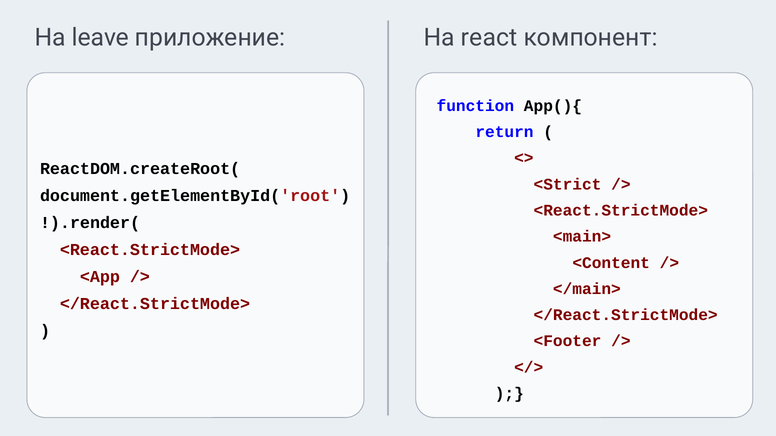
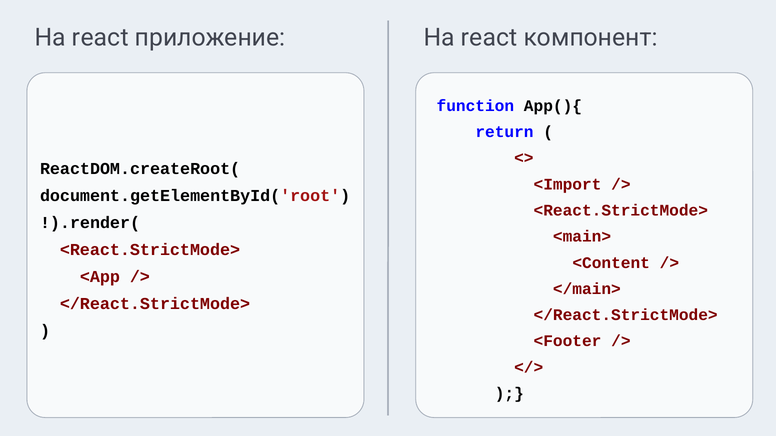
leave at (100, 38): leave -> react
<Strict: <Strict -> <Import
